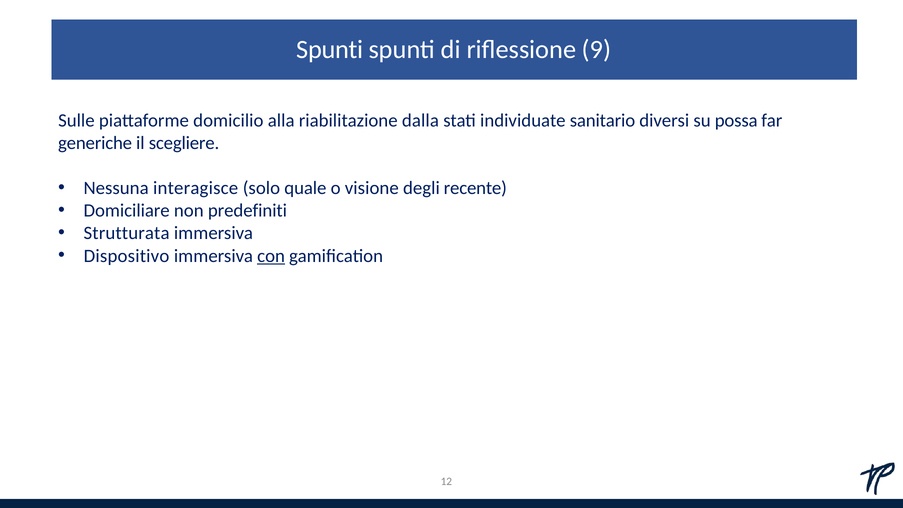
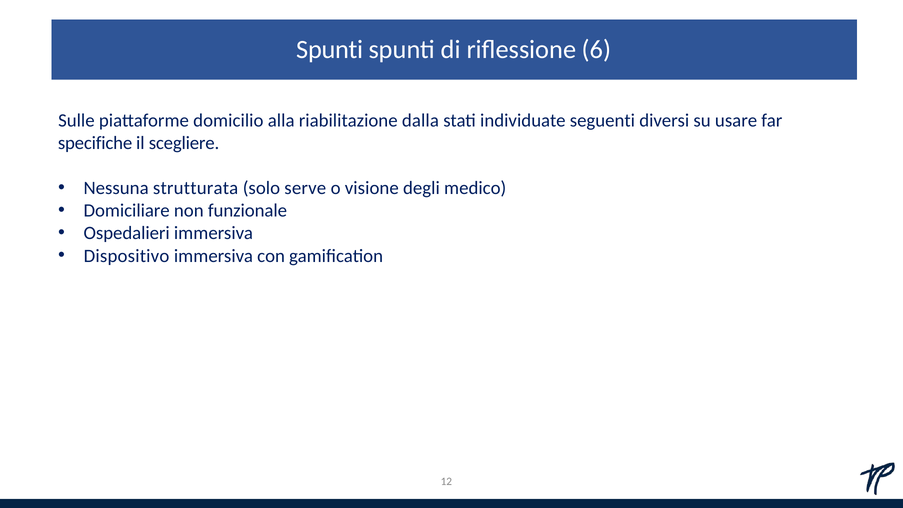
9: 9 -> 6
sanitario: sanitario -> seguenti
possa: possa -> usare
generiche: generiche -> specifiche
interagisce: interagisce -> strutturata
quale: quale -> serve
recente: recente -> medico
predefiniti: predefiniti -> funzionale
Strutturata: Strutturata -> Ospedalieri
con underline: present -> none
